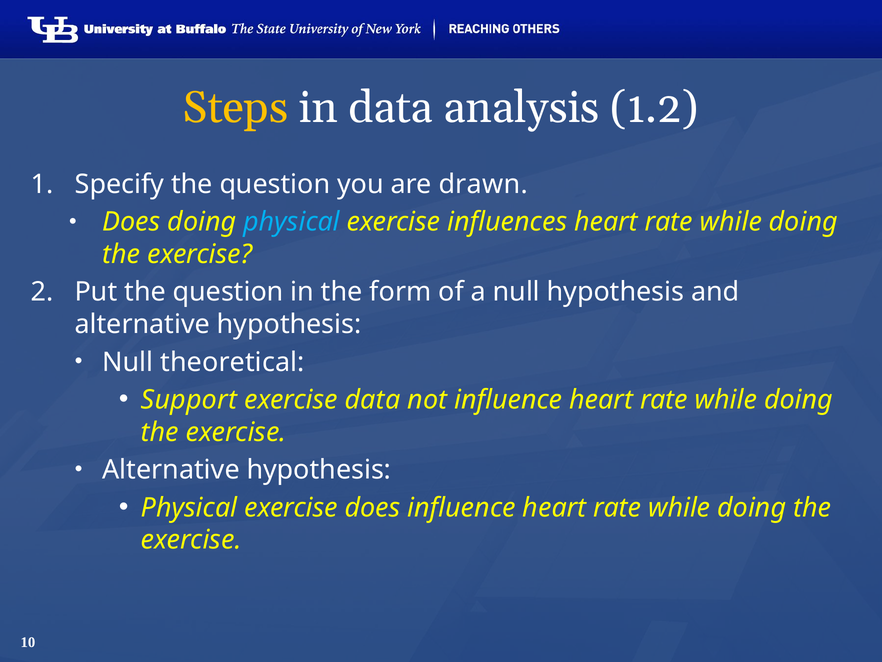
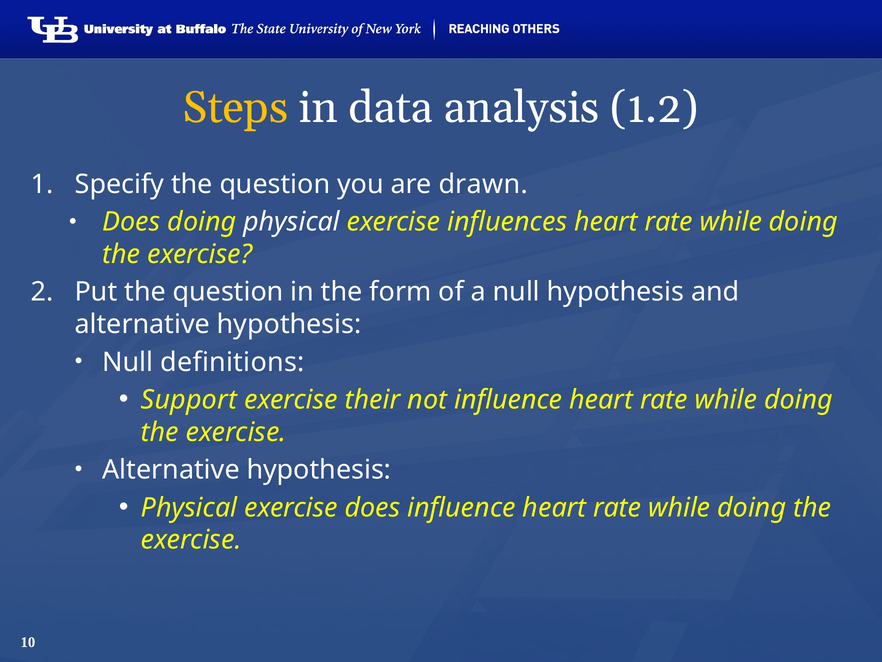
physical at (292, 222) colour: light blue -> white
theoretical: theoretical -> definitions
exercise data: data -> their
